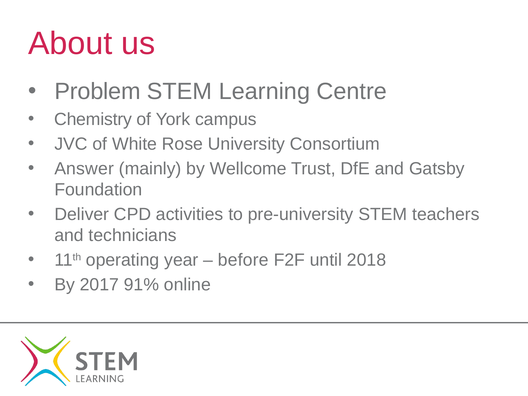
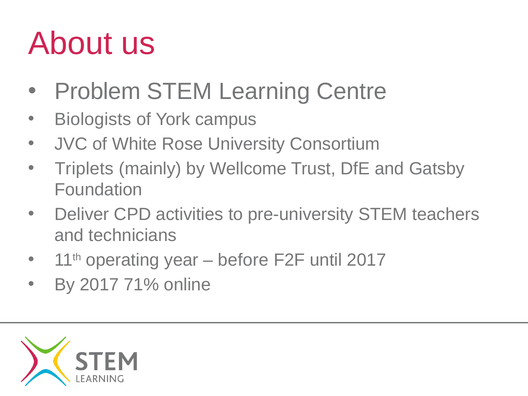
Chemistry: Chemistry -> Biologists
Answer: Answer -> Triplets
until 2018: 2018 -> 2017
91%: 91% -> 71%
